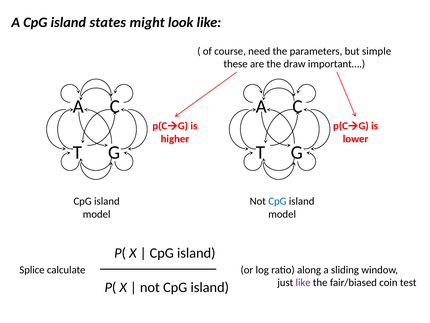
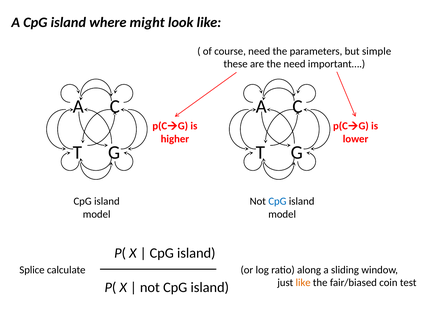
states: states -> where
the draw: draw -> need
like at (303, 282) colour: purple -> orange
